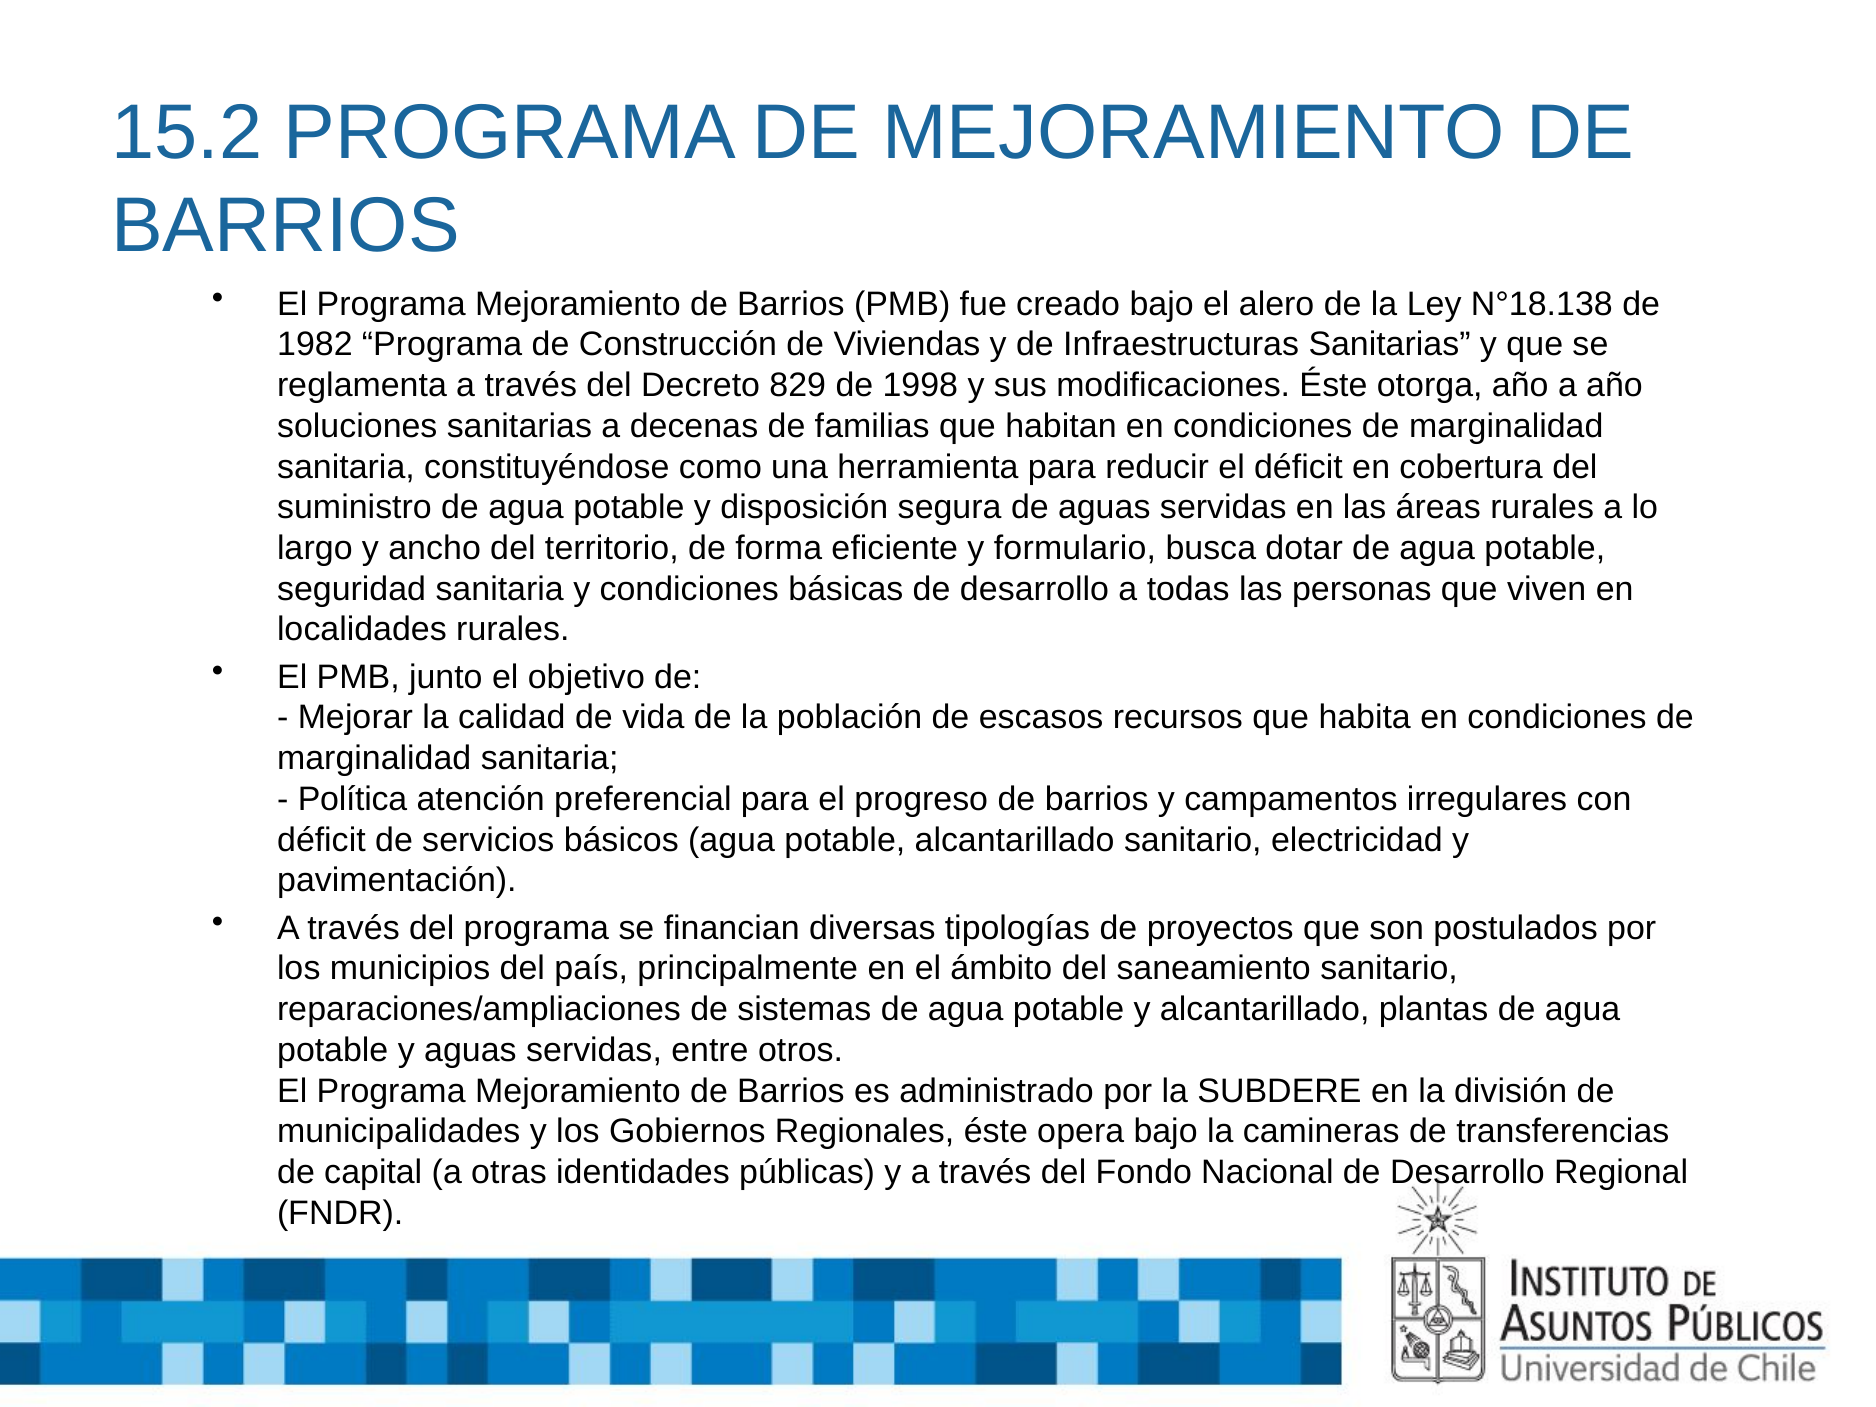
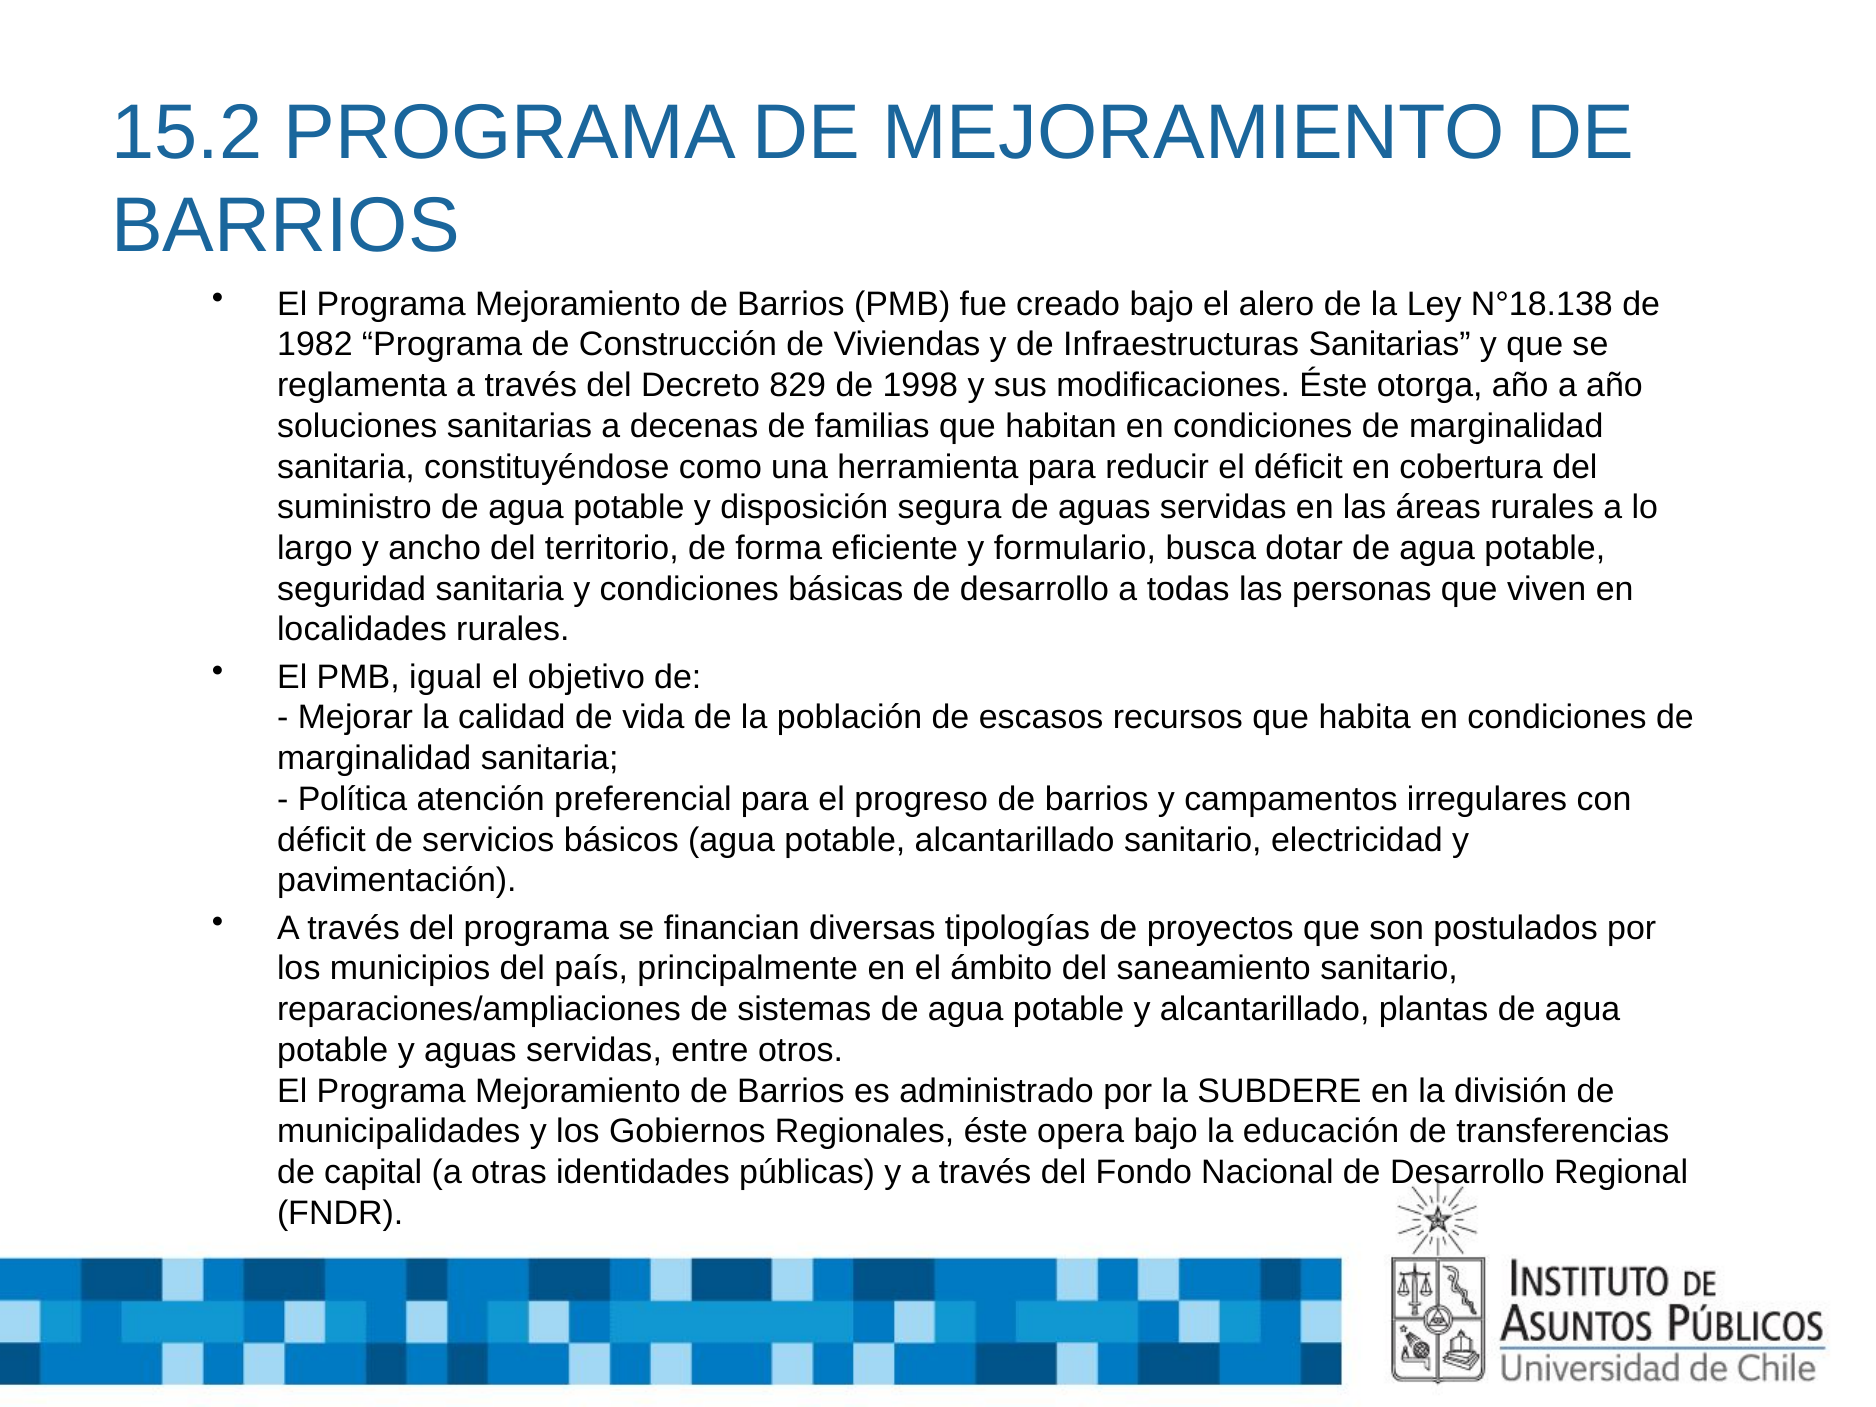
junto: junto -> igual
camineras: camineras -> educación
